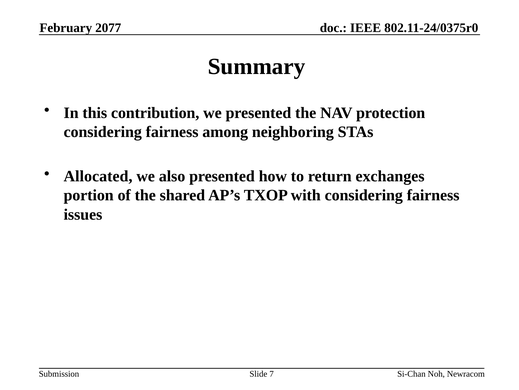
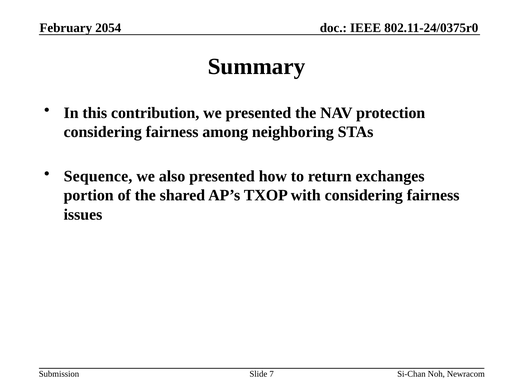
2077: 2077 -> 2054
Allocated: Allocated -> Sequence
